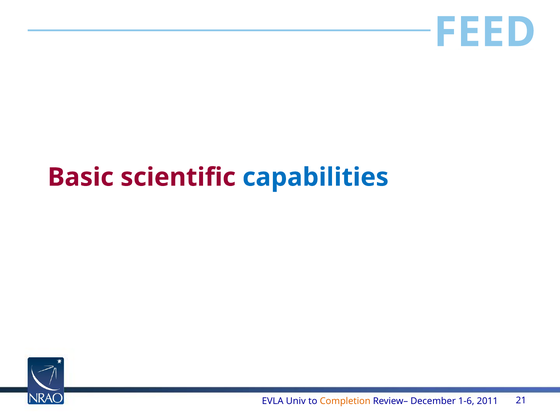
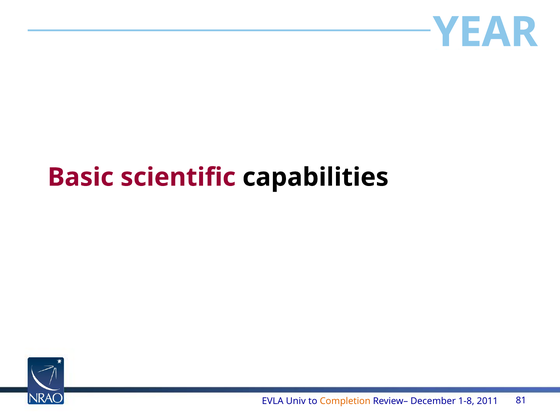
FEED: FEED -> YEAR
capabilities colour: blue -> black
1-6: 1-6 -> 1-8
21: 21 -> 81
